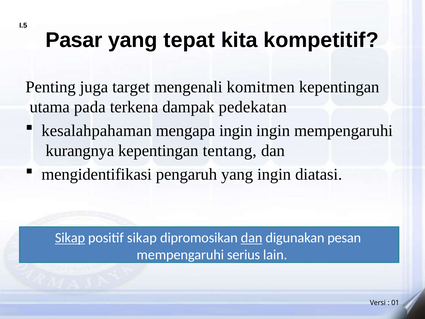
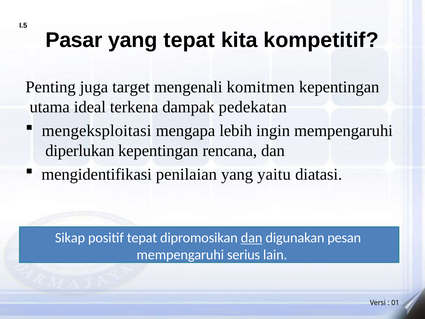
pada: pada -> ideal
kesalahpahaman: kesalahpahaman -> mengeksploitasi
mengapa ingin: ingin -> lebih
kurangnya: kurangnya -> diperlukan
tentang: tentang -> rencana
pengaruh: pengaruh -> penilaian
yang ingin: ingin -> yaitu
Sikap at (70, 238) underline: present -> none
positif sikap: sikap -> tepat
